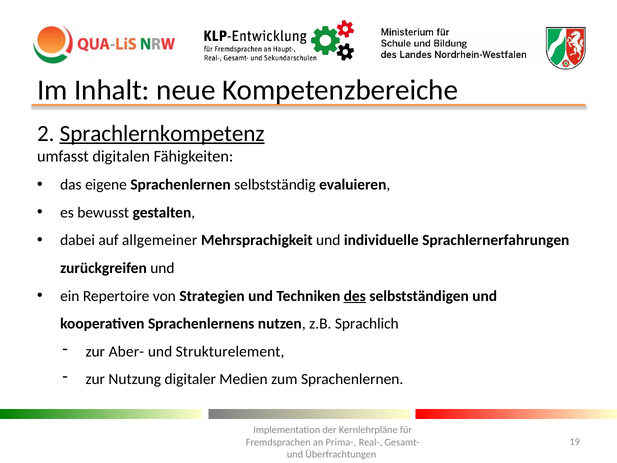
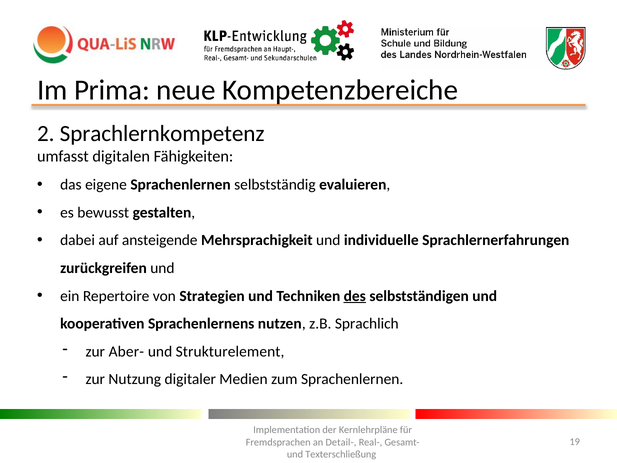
Inhalt: Inhalt -> Prima
Sprachlernkompetenz underline: present -> none
allgemeiner: allgemeiner -> ansteigende
Prima-: Prima- -> Detail-
Überfrachtungen: Überfrachtungen -> Texterschließung
